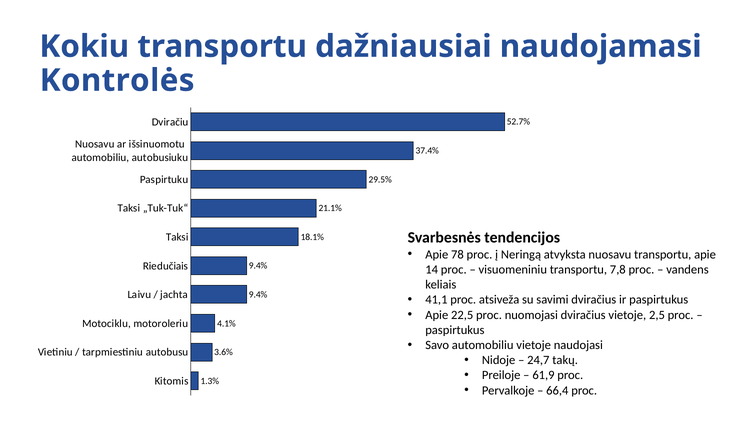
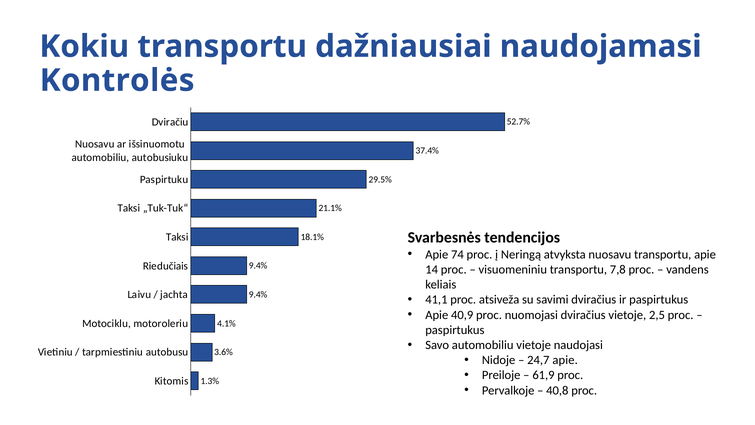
78: 78 -> 74
22,5: 22,5 -> 40,9
24,7 takų: takų -> apie
66,4: 66,4 -> 40,8
